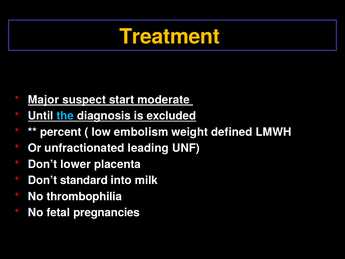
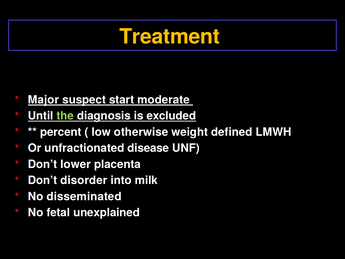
the colour: light blue -> light green
embolism: embolism -> otherwise
leading: leading -> disease
standard: standard -> disorder
thrombophilia: thrombophilia -> disseminated
pregnancies: pregnancies -> unexplained
